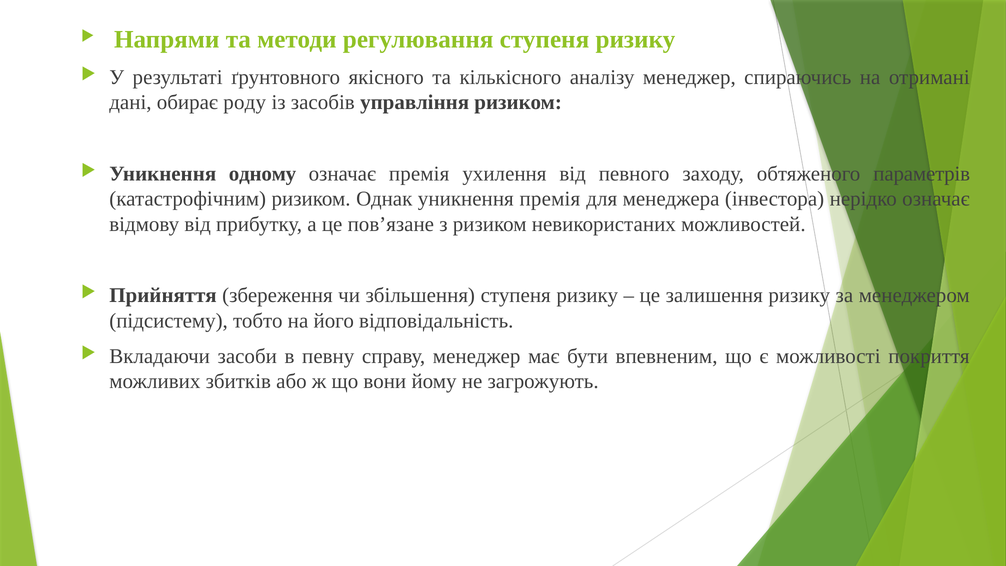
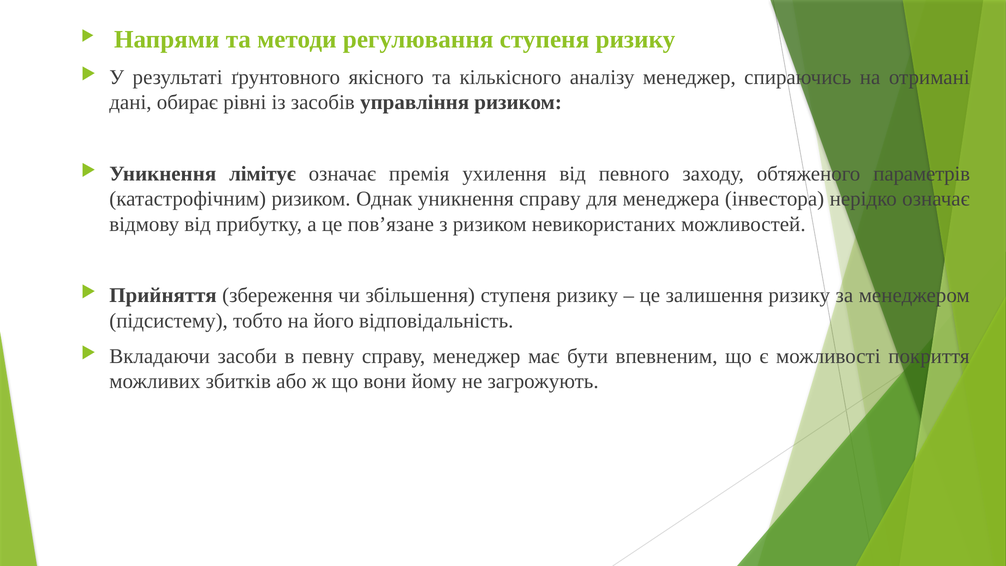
роду: роду -> рівні
одному: одному -> лімітує
уникнення премія: премія -> справу
